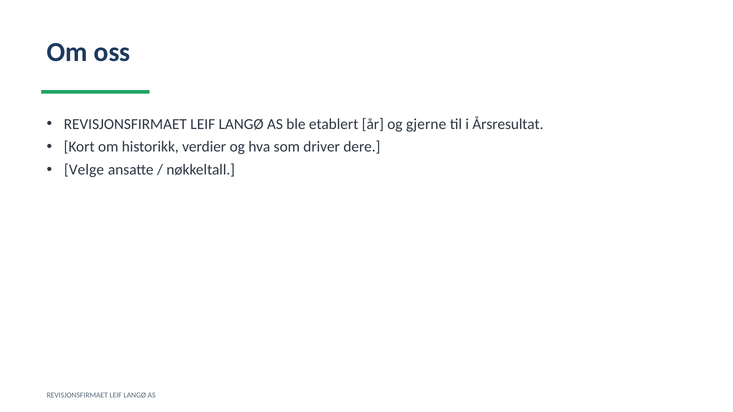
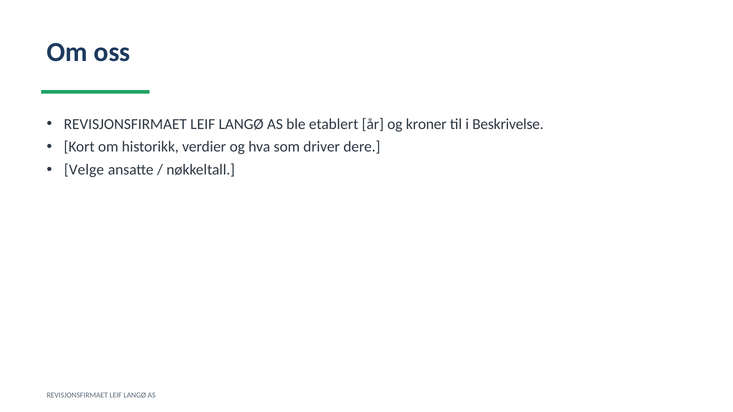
gjerne: gjerne -> kroner
Årsresultat: Årsresultat -> Beskrivelse
